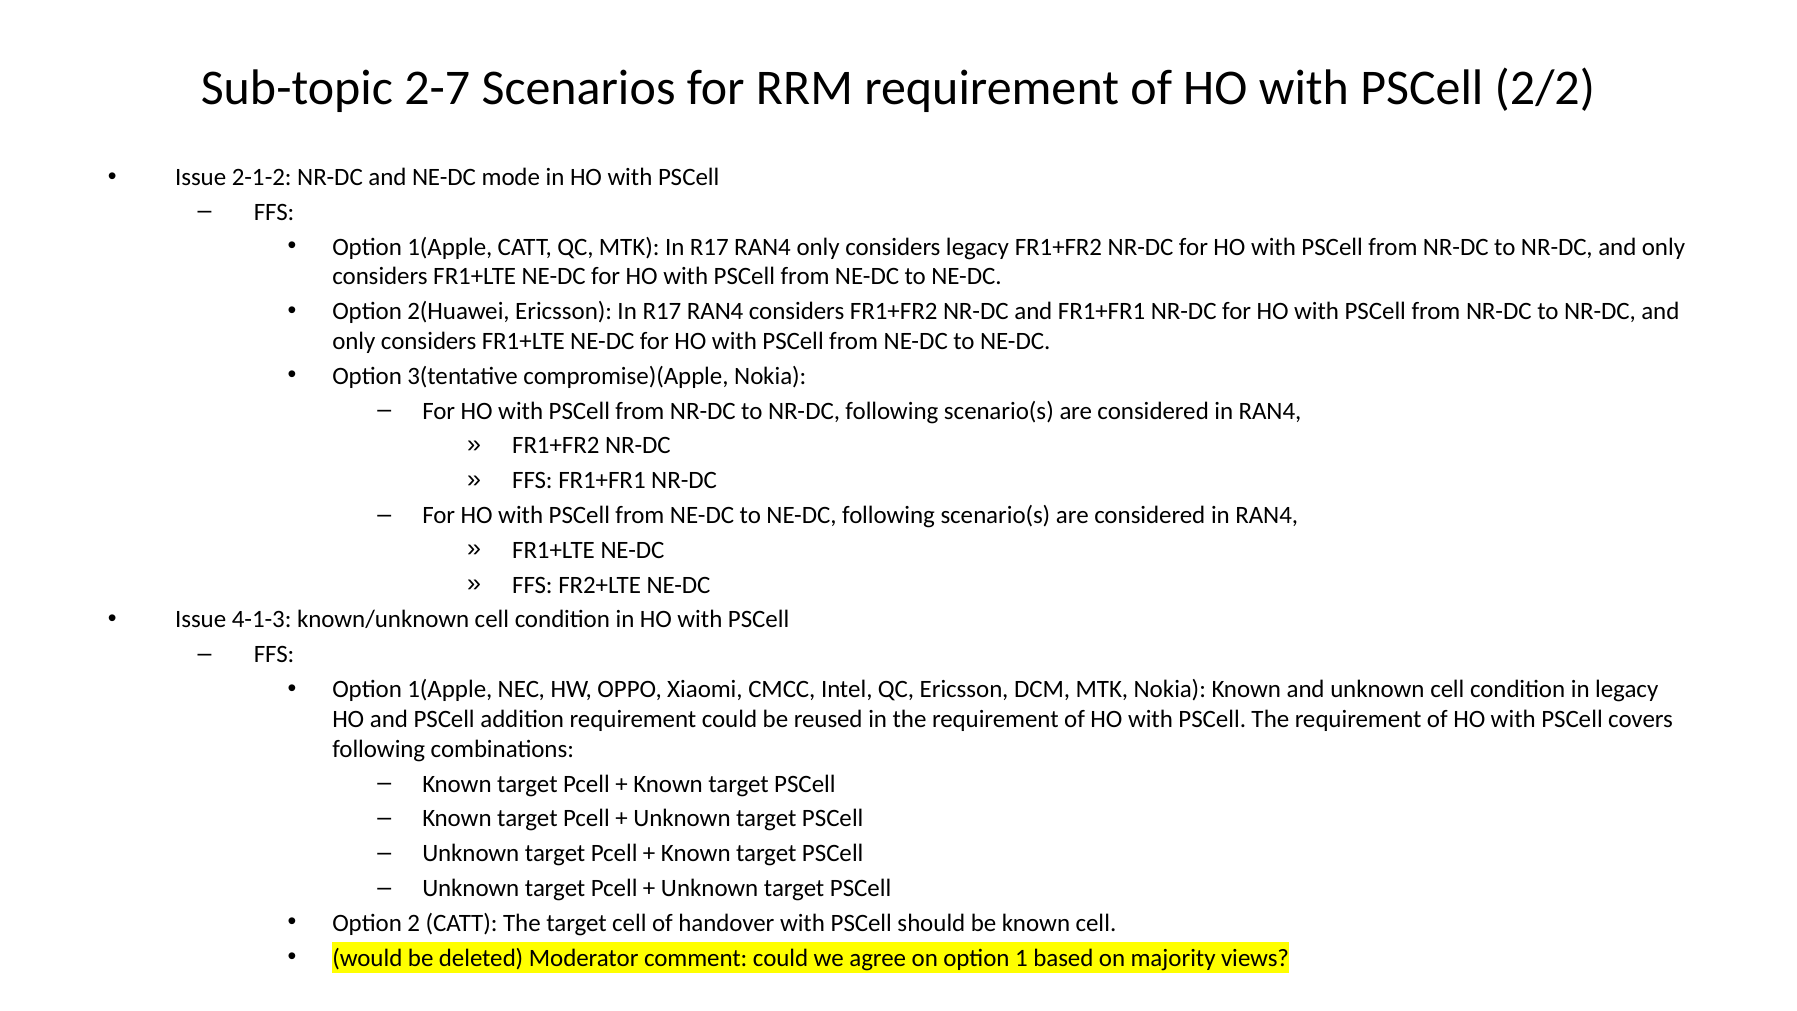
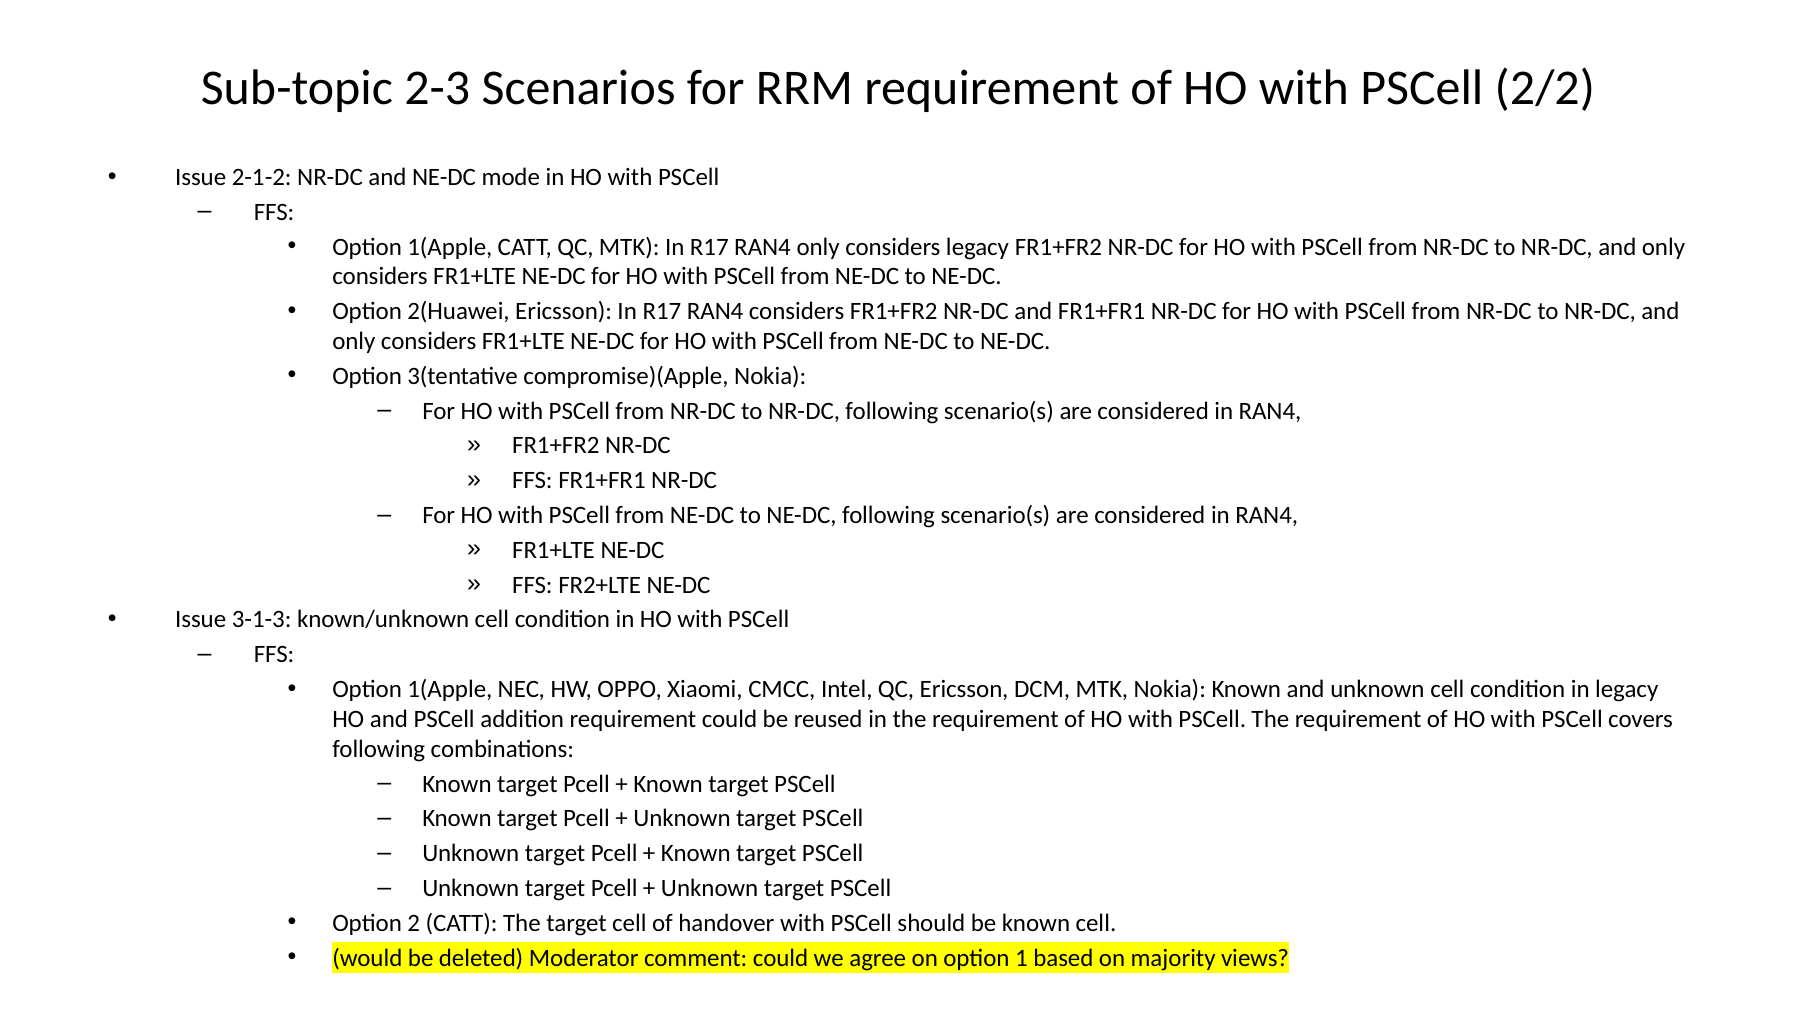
2-7: 2-7 -> 2-3
4-1-3: 4-1-3 -> 3-1-3
